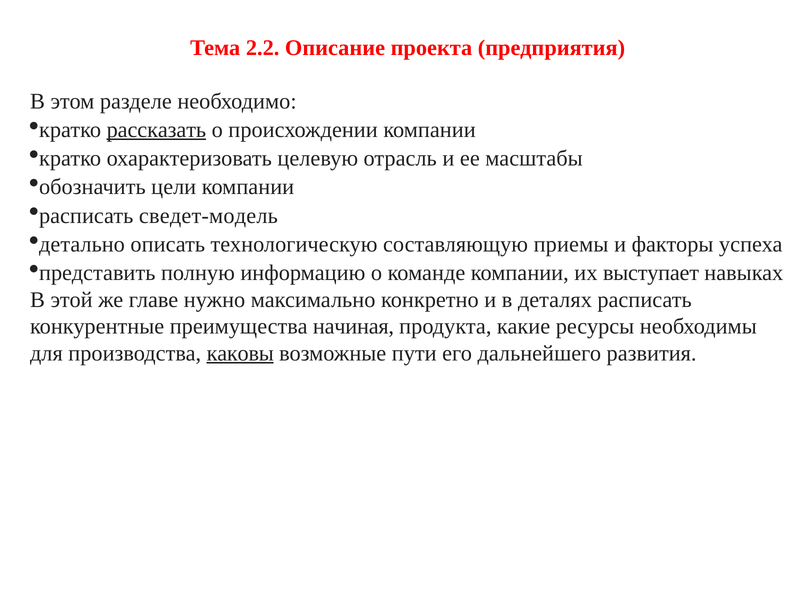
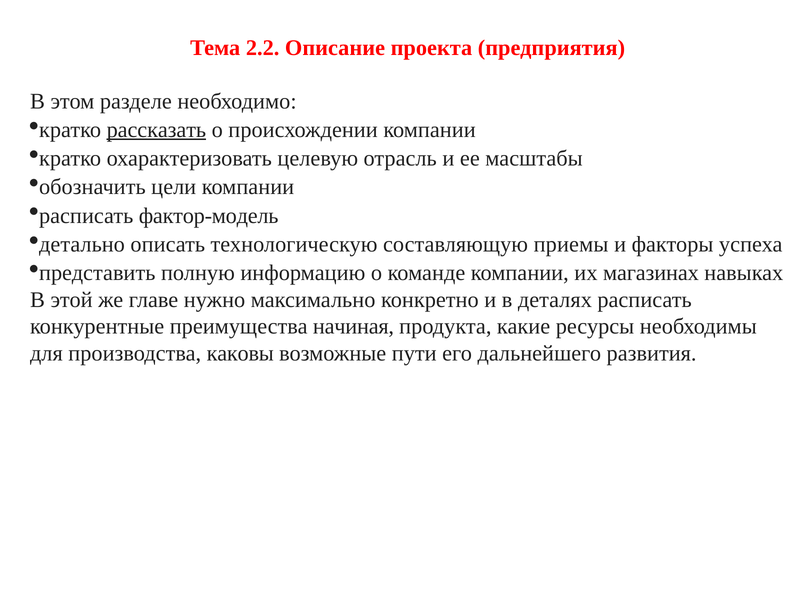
сведет-модель: сведет-модель -> фактор-модель
выступает: выступает -> магазинах
каковы underline: present -> none
